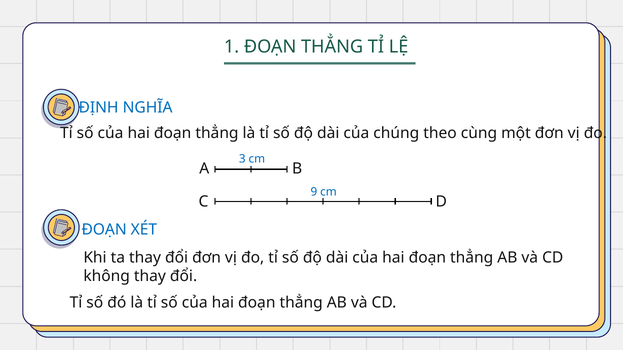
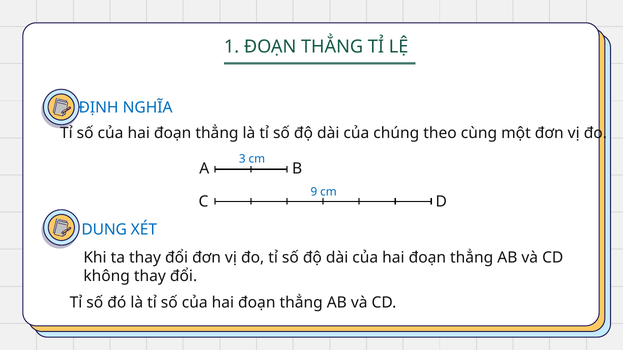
ĐOẠN at (104, 230): ĐOẠN -> DUNG
